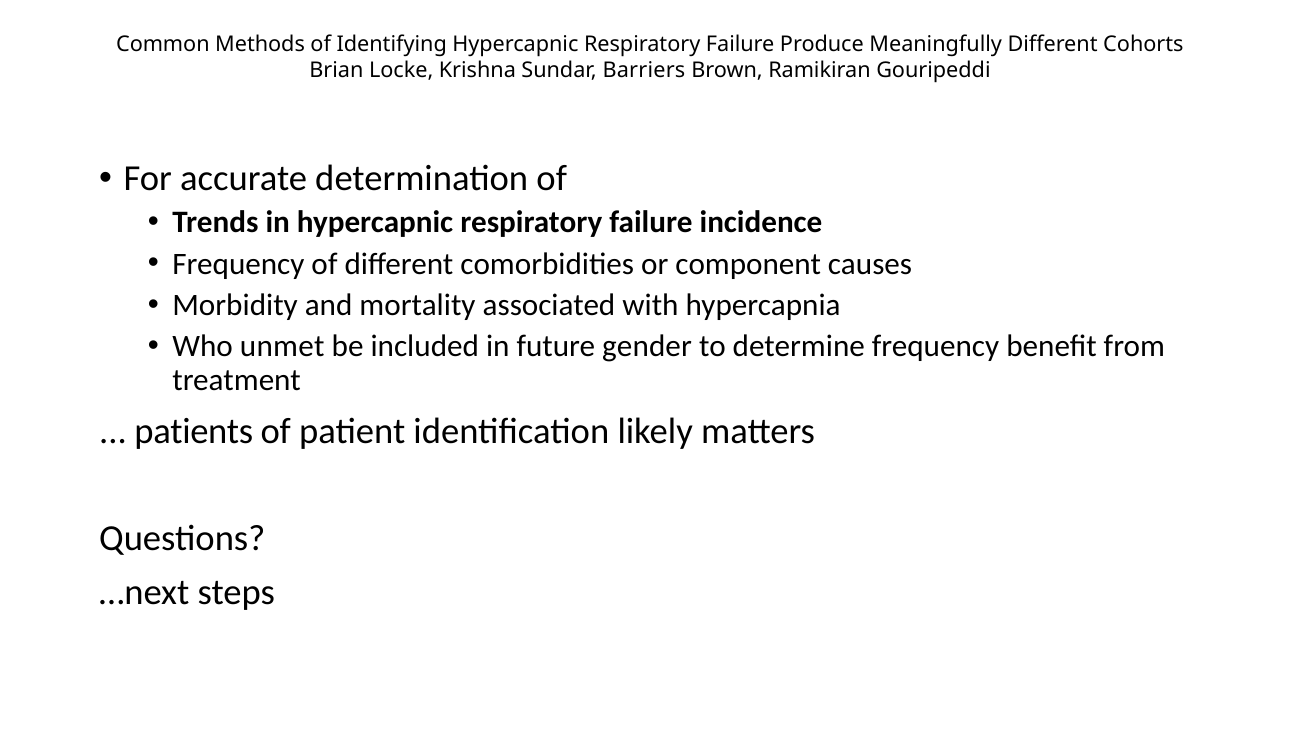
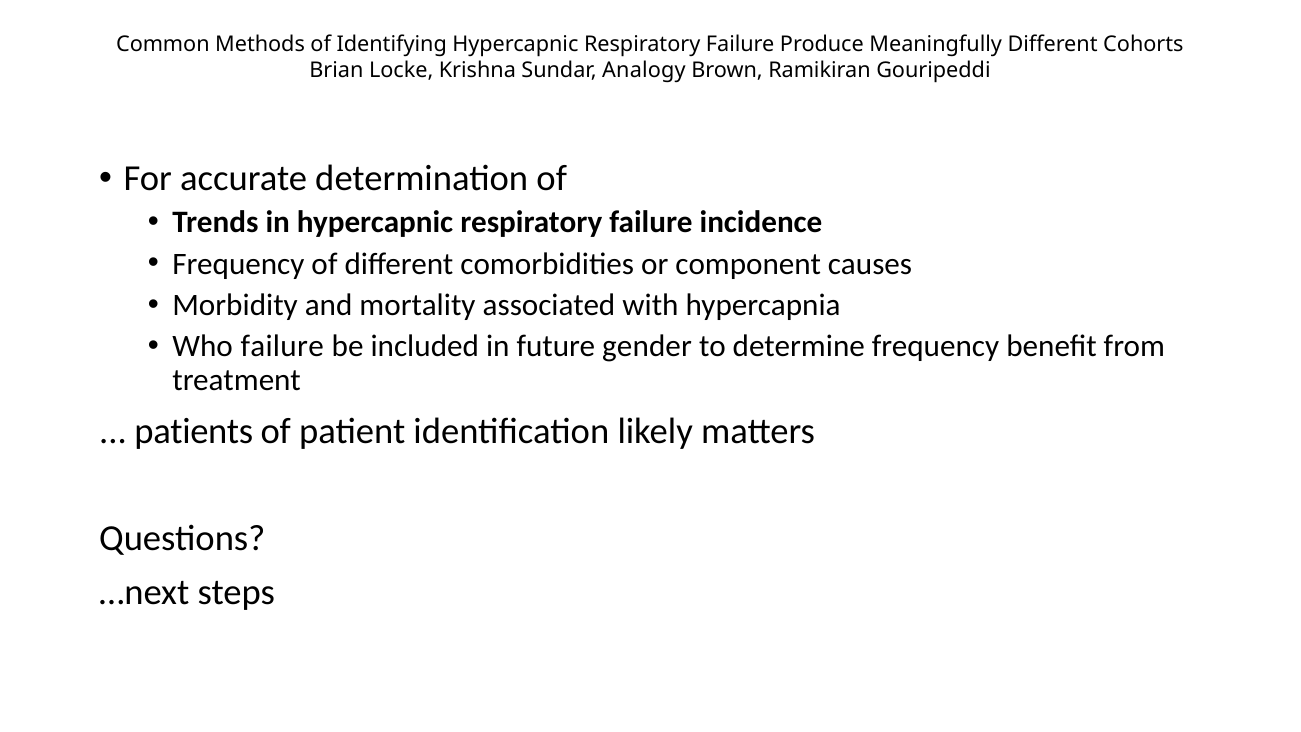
Barriers: Barriers -> Analogy
Who unmet: unmet -> failure
